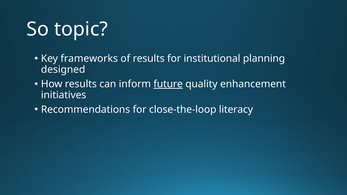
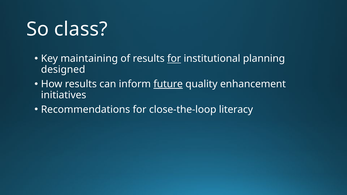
topic: topic -> class
frameworks: frameworks -> maintaining
for at (174, 59) underline: none -> present
